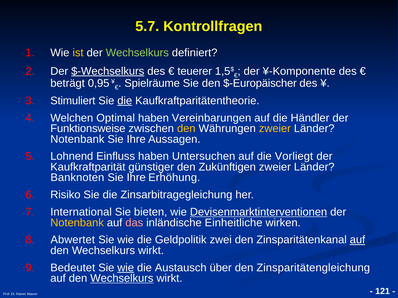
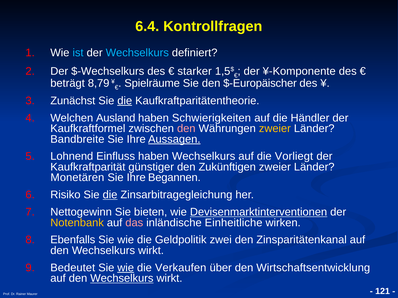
5.7: 5.7 -> 6.4
ist colour: yellow -> light blue
Wechselkurs at (137, 53) colour: light green -> light blue
$-Wechselkurs underline: present -> none
teuerer: teuerer -> starker
0,95: 0,95 -> 8,79
Stimuliert: Stimuliert -> Zunächst
Optimal: Optimal -> Ausland
Vereinbarungen: Vereinbarungen -> Schwierigkeiten
Funktionsweise: Funktionsweise -> Kaufkraftformel
den at (186, 129) colour: yellow -> pink
Notenbank at (77, 139): Notenbank -> Bandbreite
Aussagen underline: none -> present
haben Untersuchen: Untersuchen -> Wechselkurs
Banknoten: Banknoten -> Monetären
Erhöhung: Erhöhung -> Begannen
die at (110, 195) underline: none -> present
International: International -> Nettogewinn
Abwertet: Abwertet -> Ebenfalls
auf at (357, 240) underline: present -> none
Austausch: Austausch -> Verkaufen
Zinsparitätengleichung: Zinsparitätengleichung -> Wirtschaftsentwicklung
